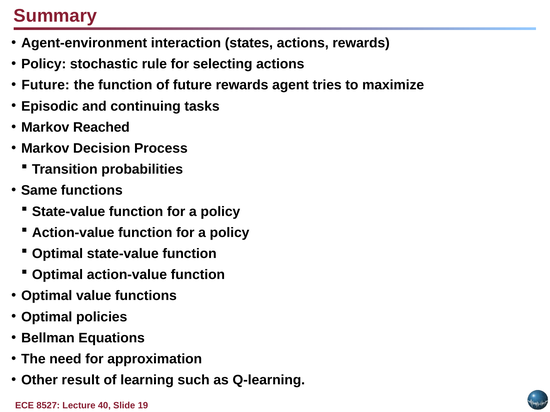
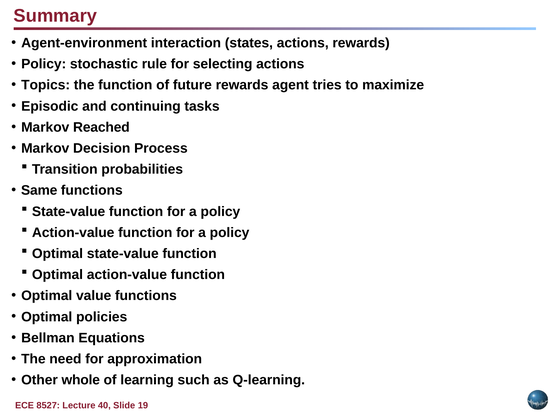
Future at (46, 85): Future -> Topics
result: result -> whole
